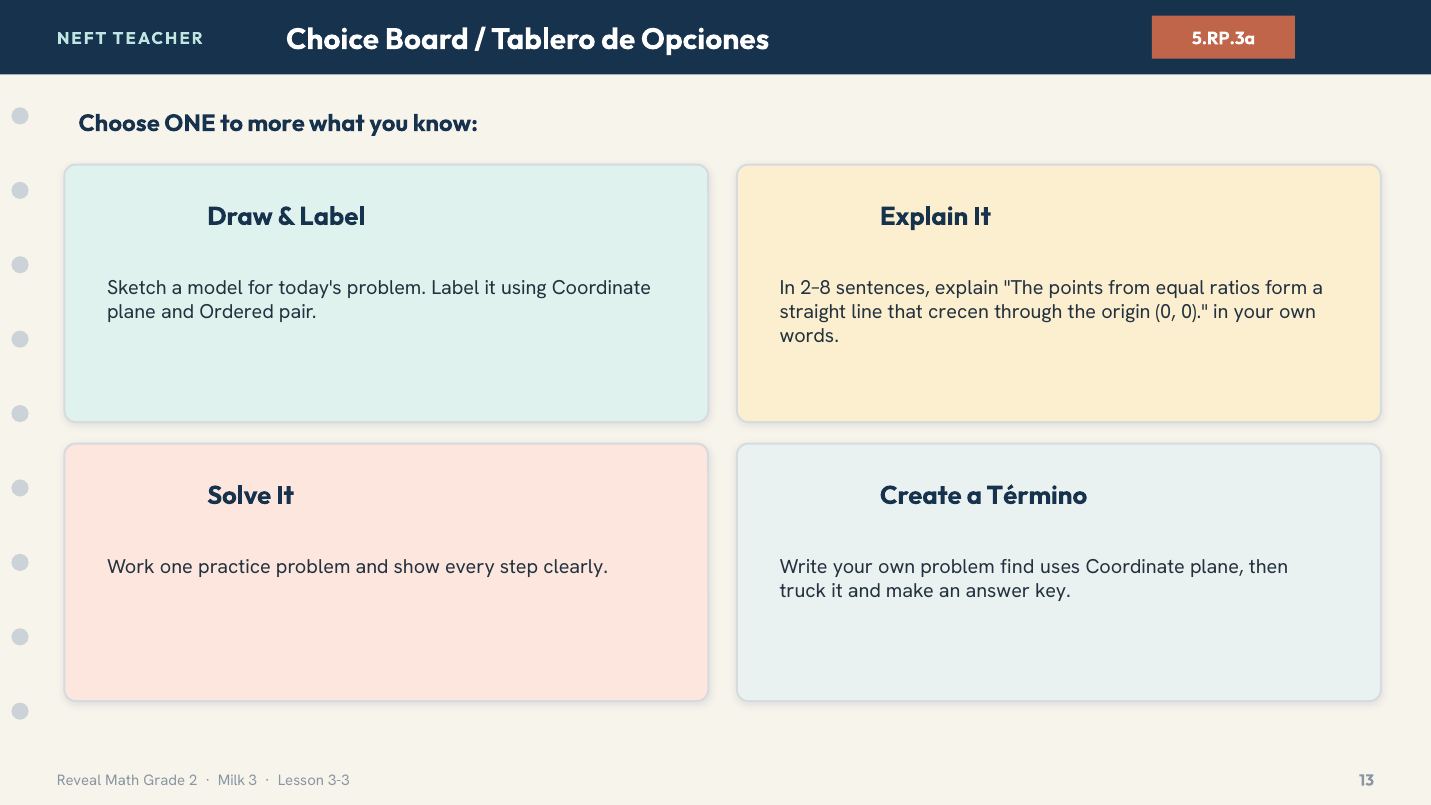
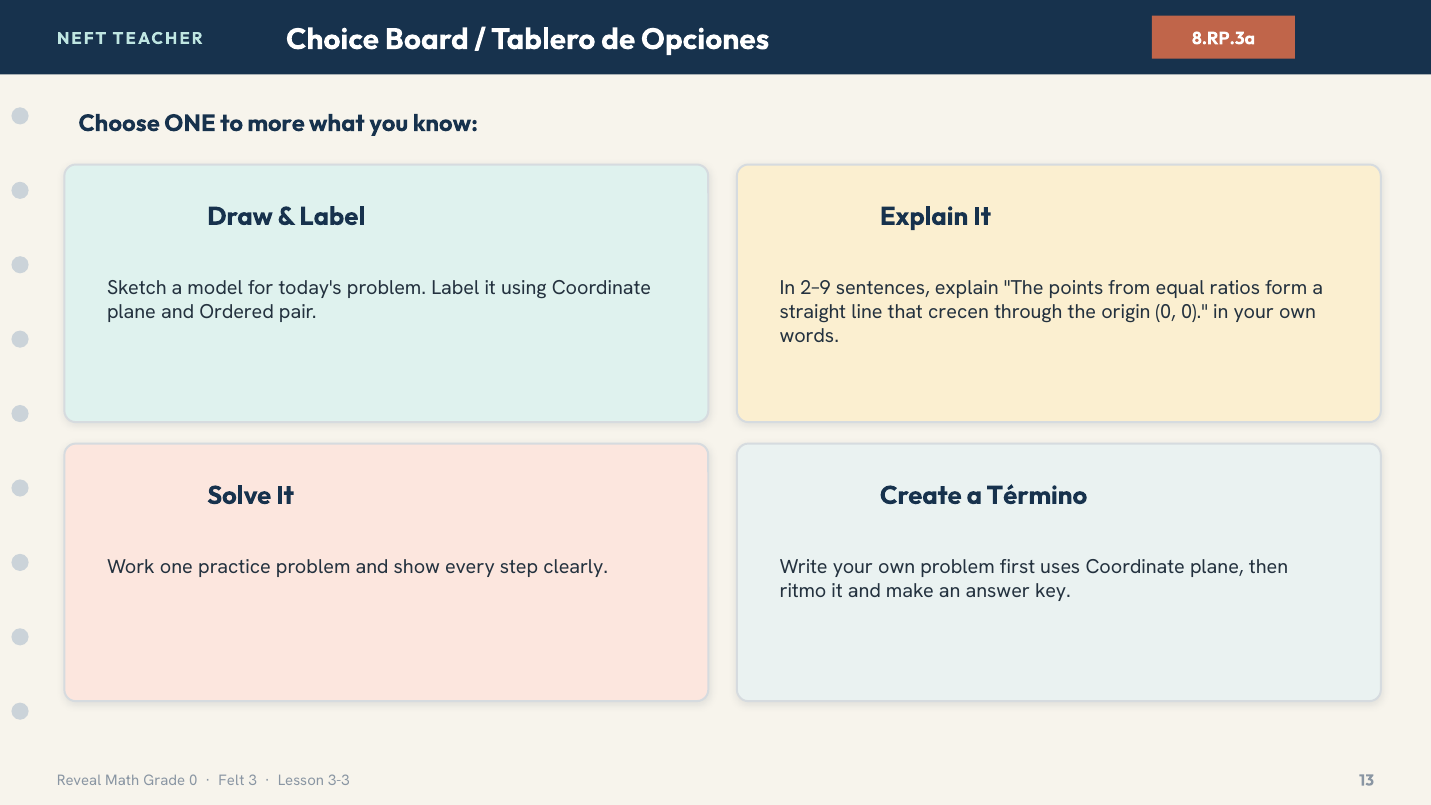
5.RP.3a: 5.RP.3a -> 8.RP.3a
2–8: 2–8 -> 2–9
find: find -> first
truck: truck -> ritmo
Grade 2: 2 -> 0
Milk: Milk -> Felt
